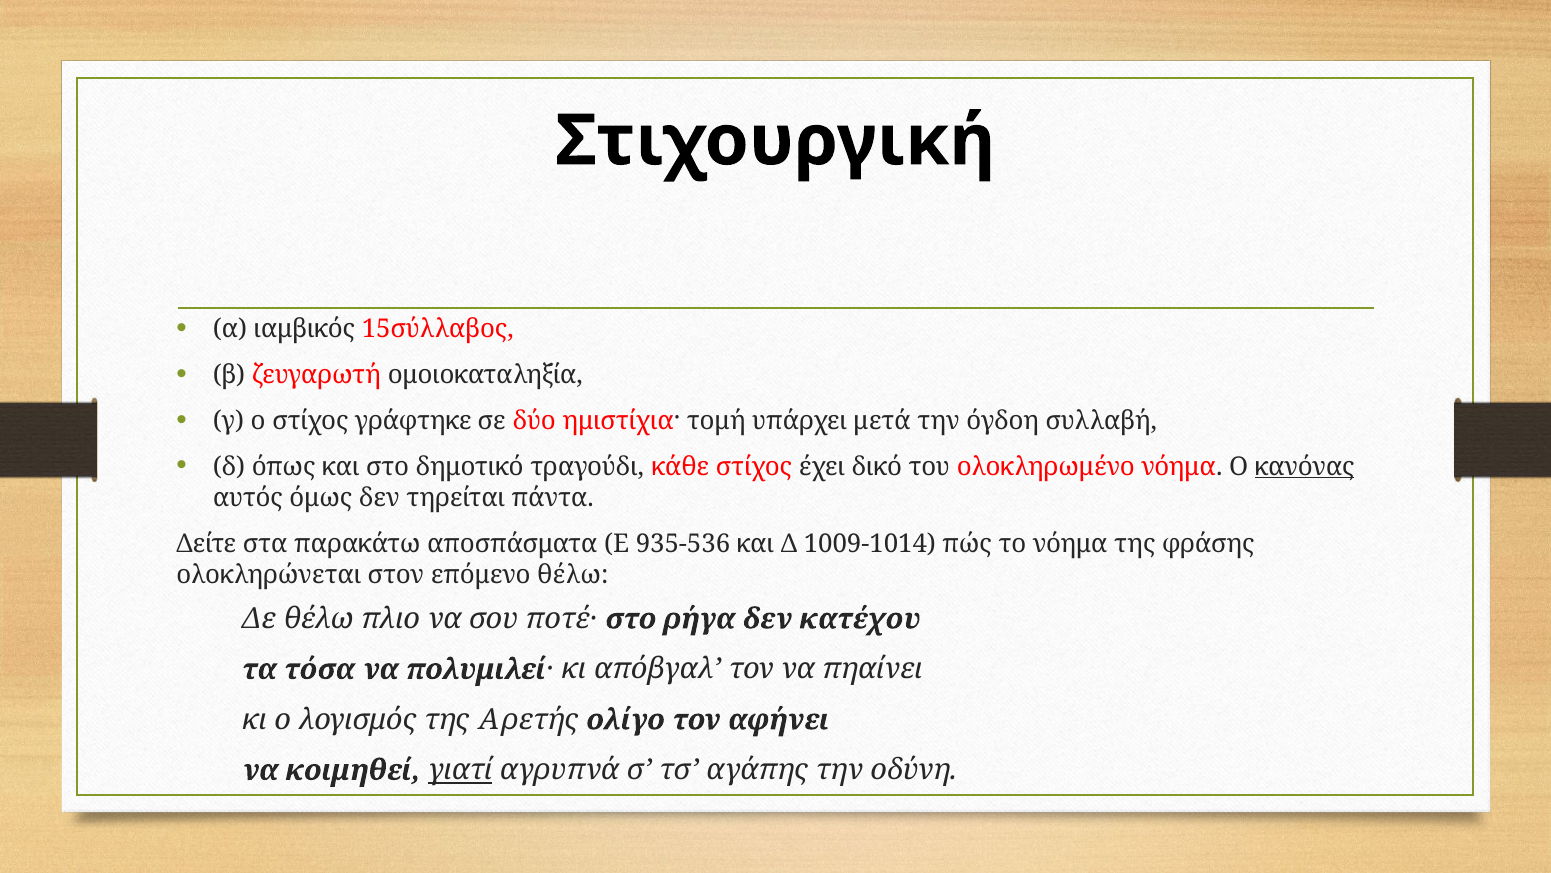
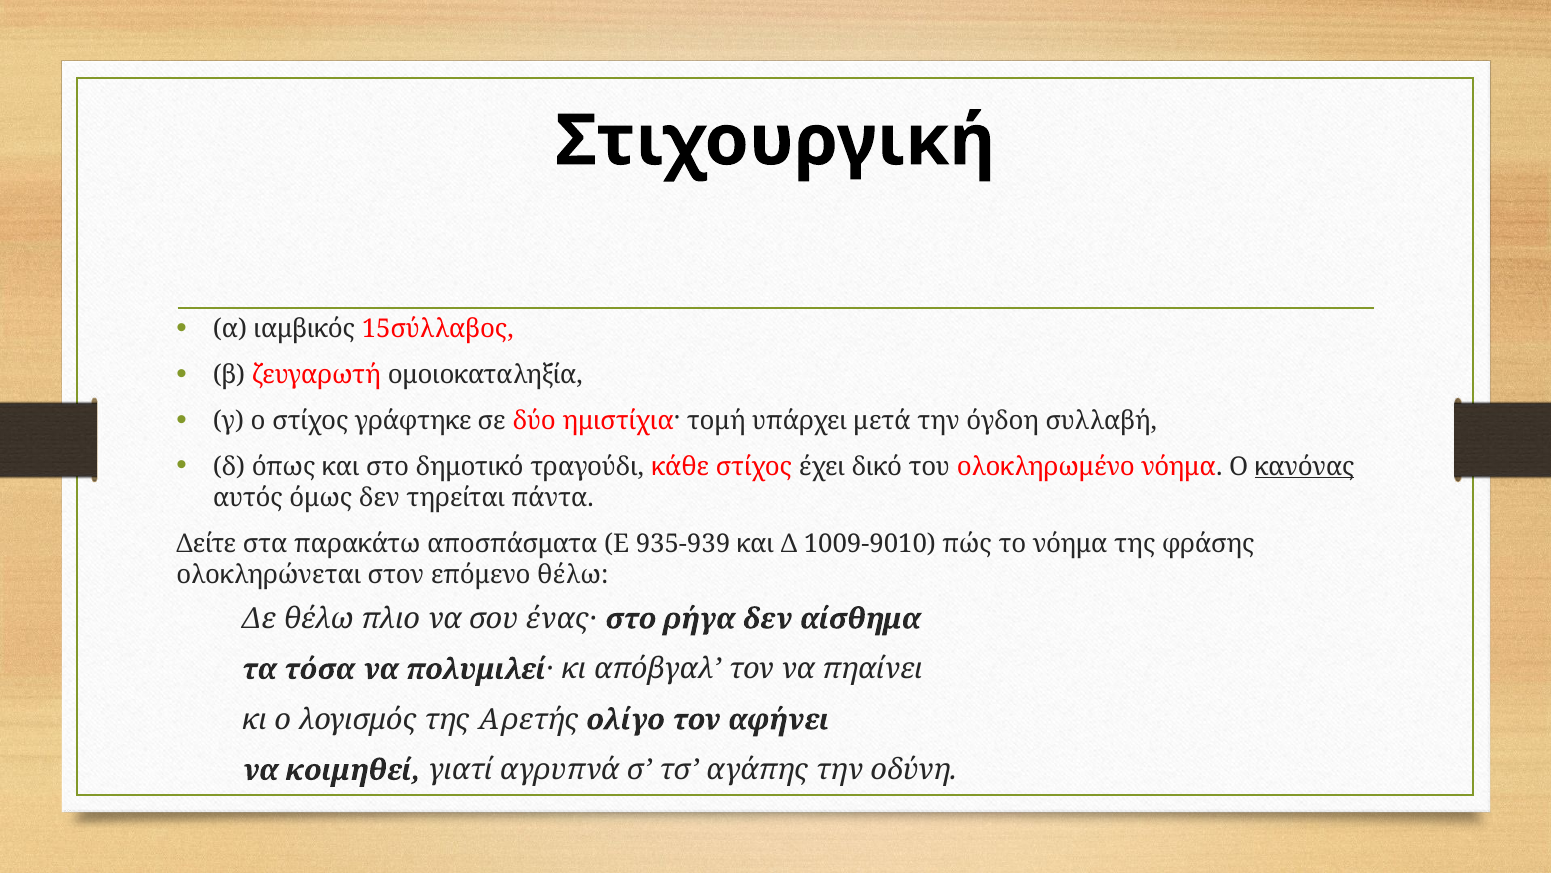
935-536: 935-536 -> 935-939
1009-1014: 1009-1014 -> 1009-9010
ποτέ·: ποτέ· -> ένας·
κατέχου: κατέχου -> αίσθημα
γιατί underline: present -> none
